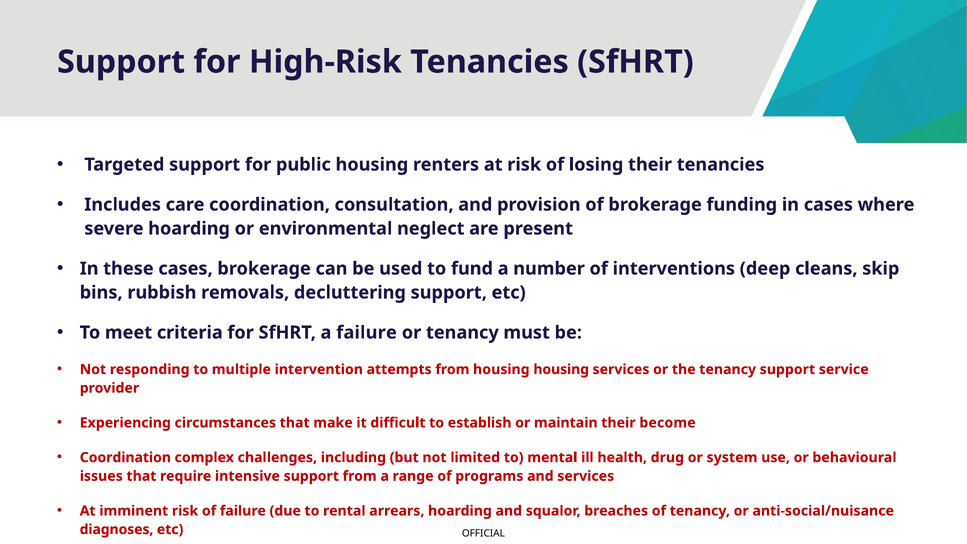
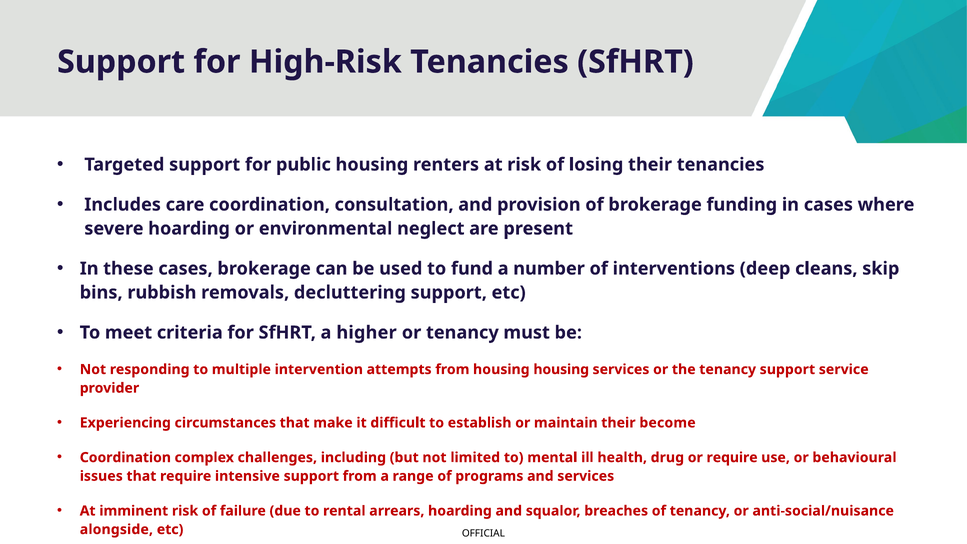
a failure: failure -> higher
or system: system -> require
diagnoses: diagnoses -> alongside
